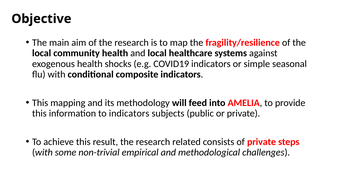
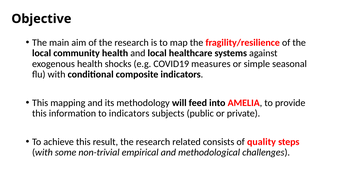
COVID19 indicators: indicators -> measures
of private: private -> quality
